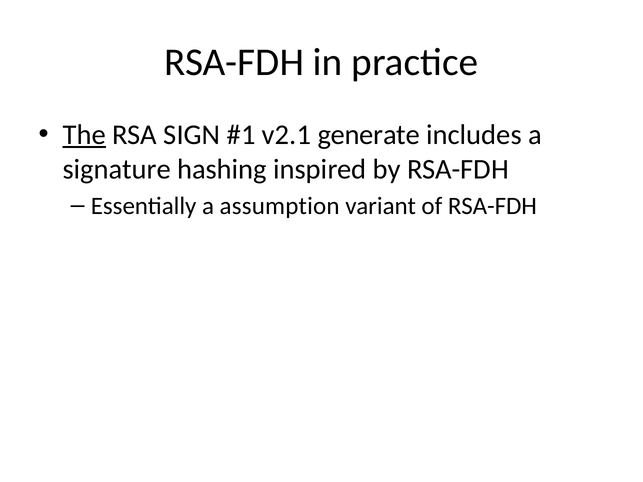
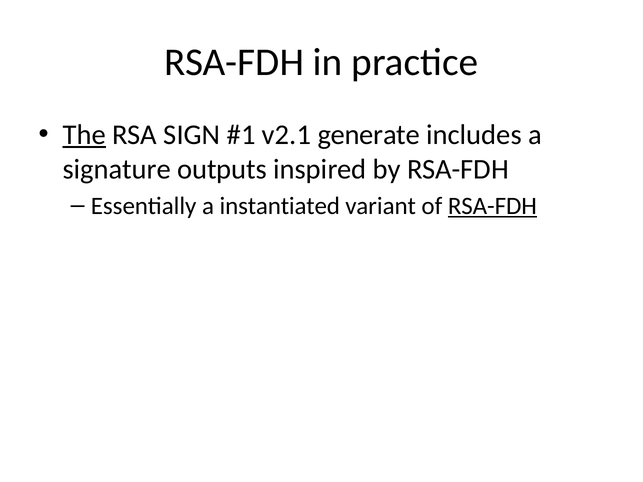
hashing: hashing -> outputs
assumption: assumption -> instantiated
RSA-FDH at (492, 206) underline: none -> present
